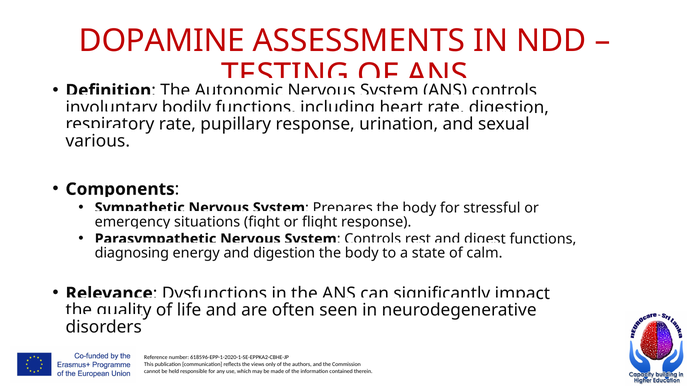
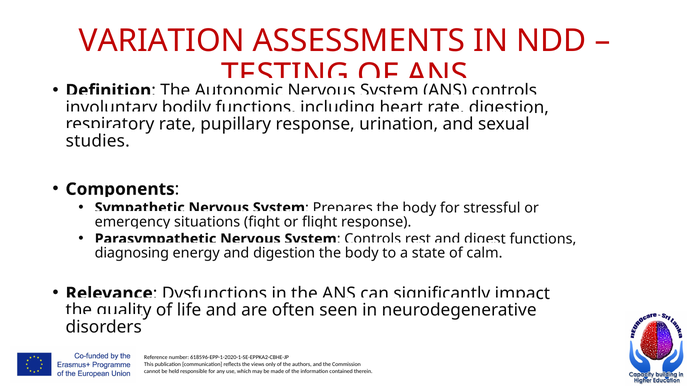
DOPAMINE: DOPAMINE -> VARIATION
various: various -> studies
